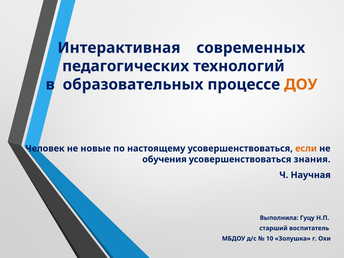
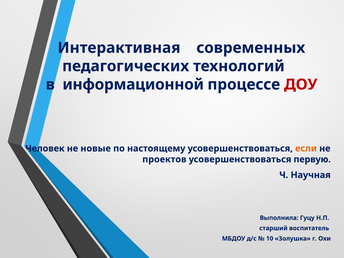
образовательных: образовательных -> информационной
ДОУ colour: orange -> red
обучения: обучения -> проектов
знания: знания -> первую
